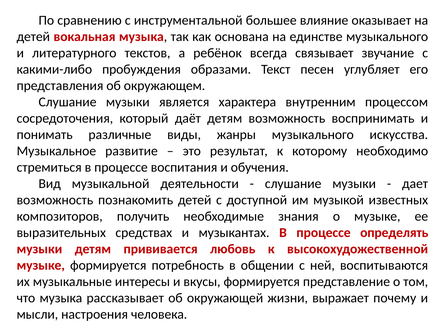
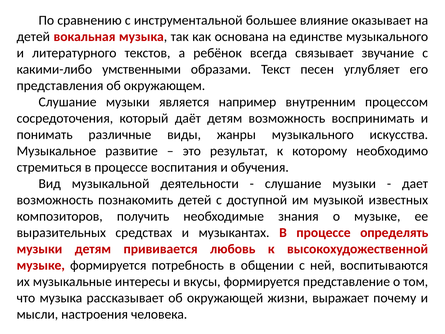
пробуждения: пробуждения -> умственными
характера: характера -> например
